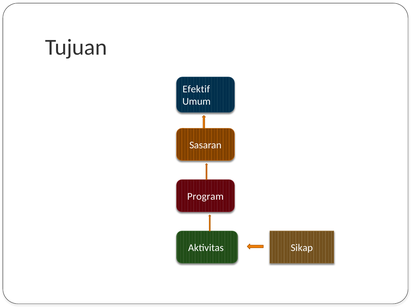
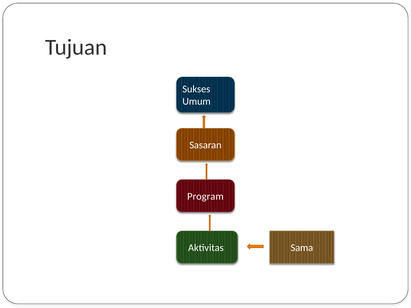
Efektif: Efektif -> Sukses
Sikap: Sikap -> Sama
